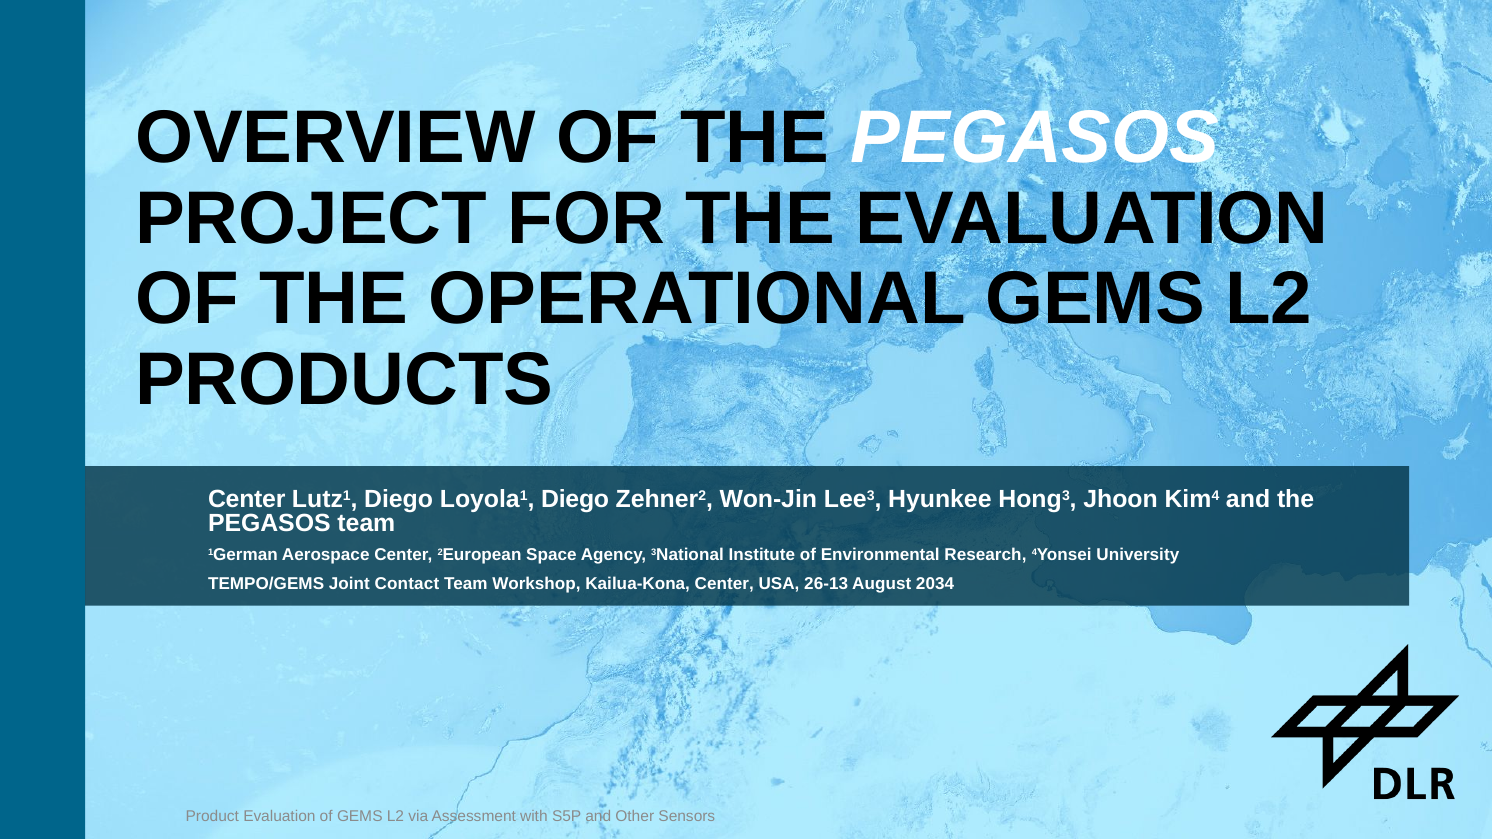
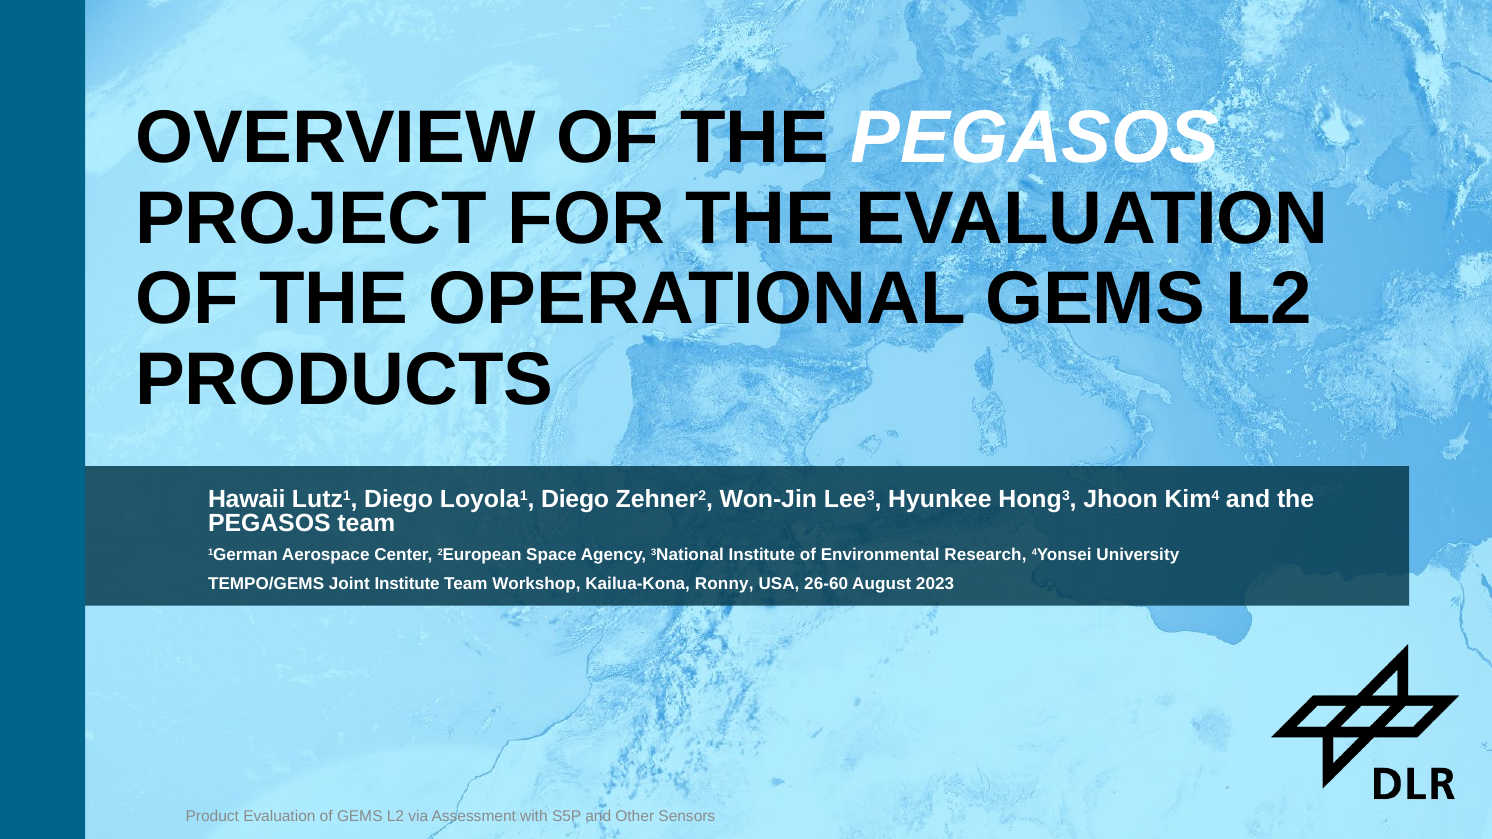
Center at (247, 499): Center -> Hawaii
Joint Contact: Contact -> Institute
Kailua-Kona Center: Center -> Ronny
26-13: 26-13 -> 26-60
2034: 2034 -> 2023
